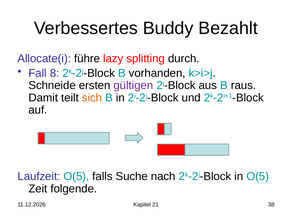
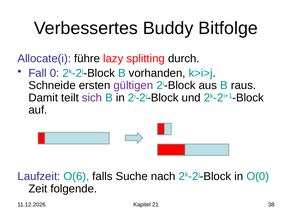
Bezahlt: Bezahlt -> Bitfolge
8: 8 -> 0
sich colour: orange -> purple
Laufzeit O(5: O(5 -> O(6
in O(5: O(5 -> O(0
